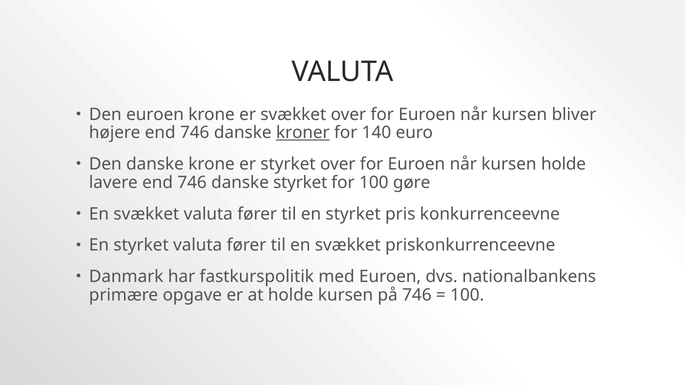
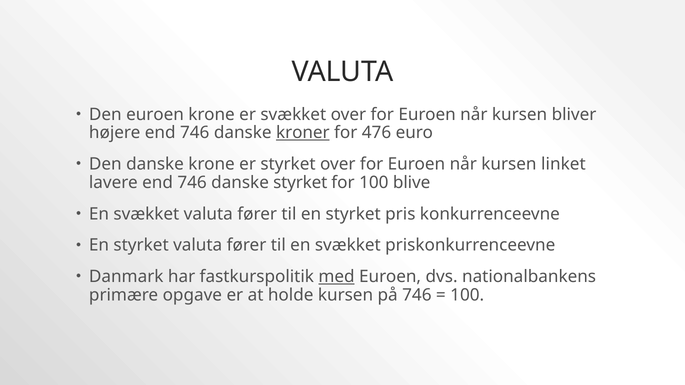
140: 140 -> 476
kursen holde: holde -> linket
gøre: gøre -> blive
med underline: none -> present
